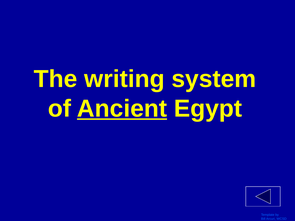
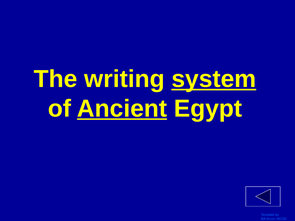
system underline: none -> present
